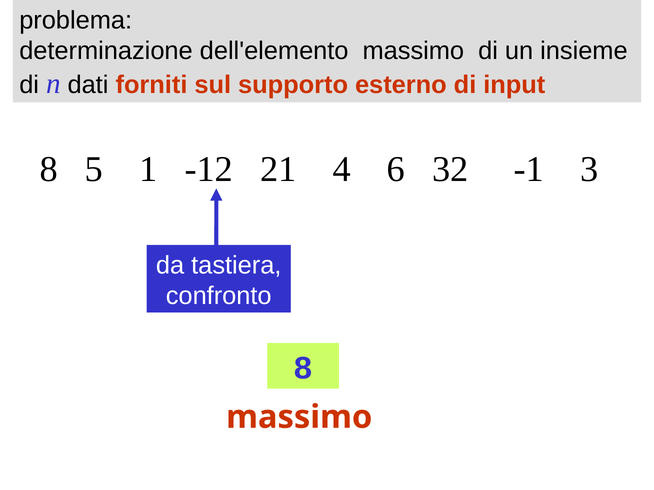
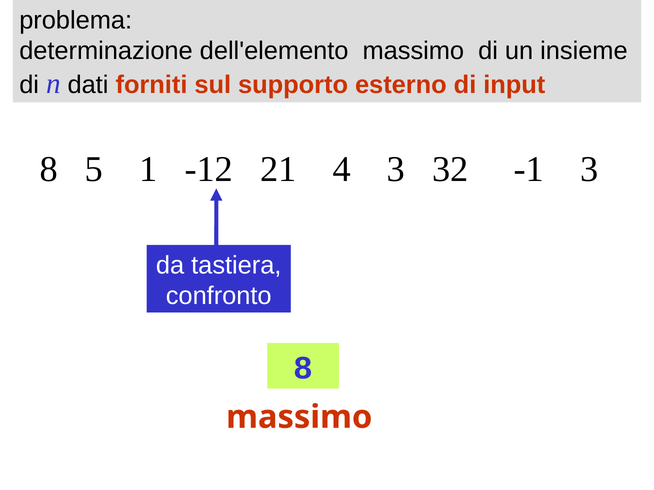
4 6: 6 -> 3
